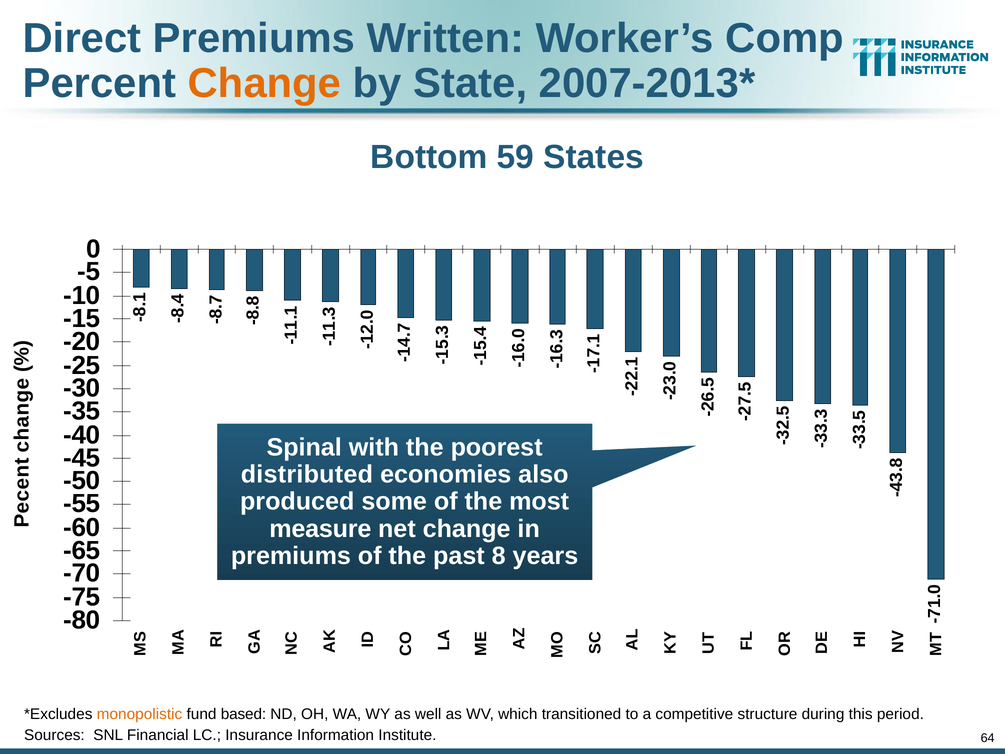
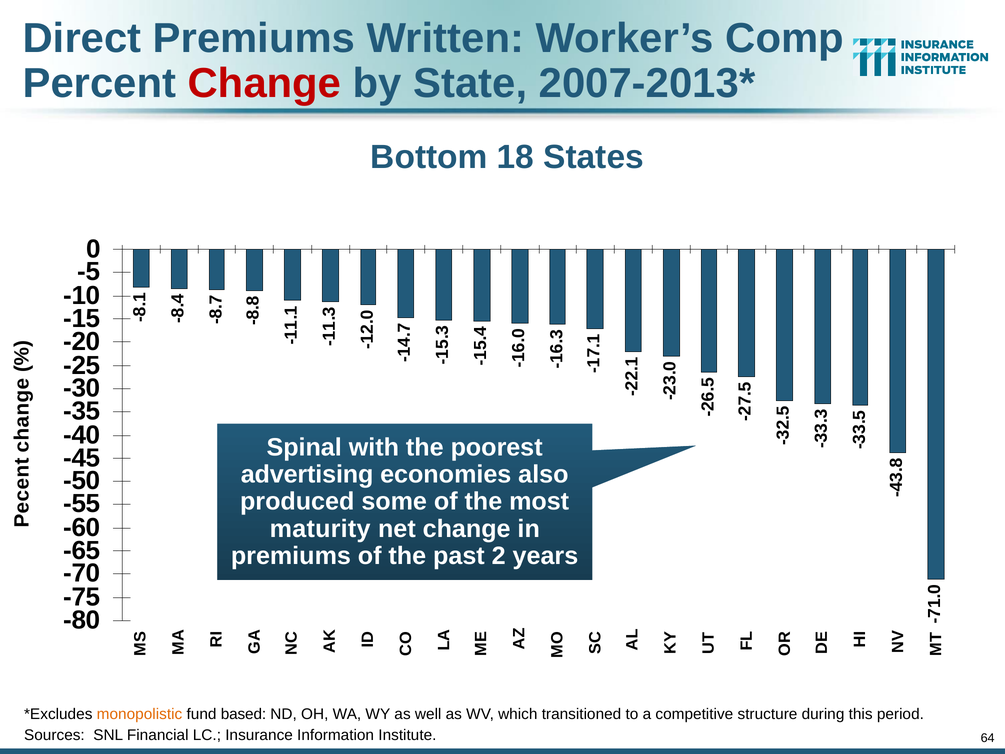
Change at (264, 84) colour: orange -> red
59: 59 -> 18
distributed: distributed -> advertising
measure: measure -> maturity
past 8: 8 -> 2
